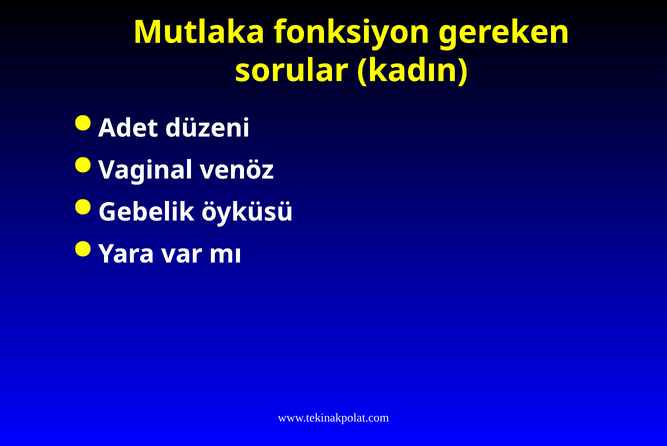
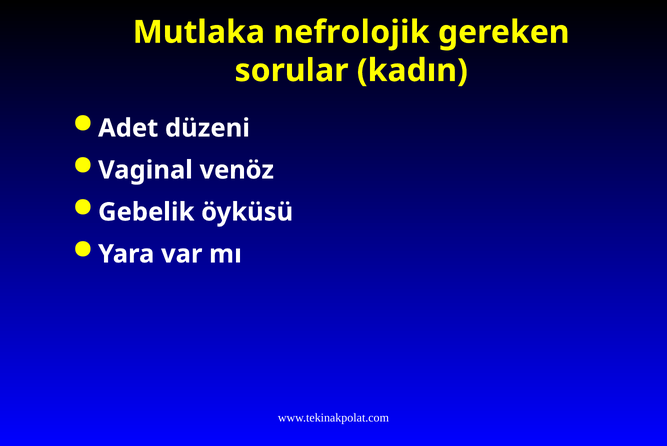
fonksiyon: fonksiyon -> nefrolojik
